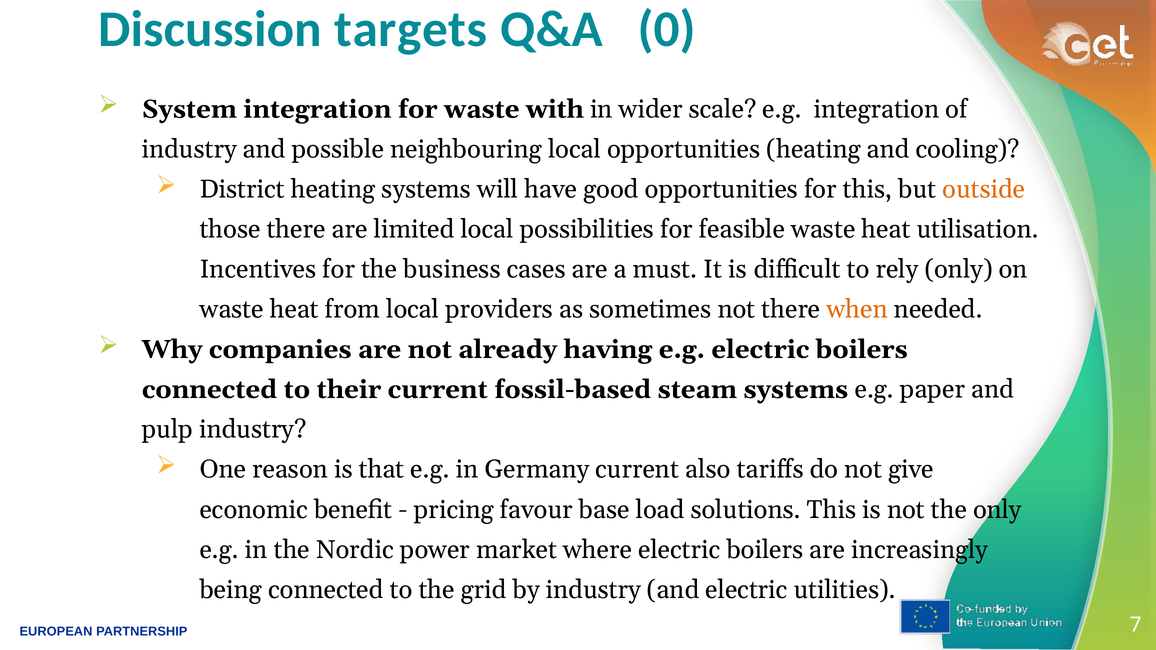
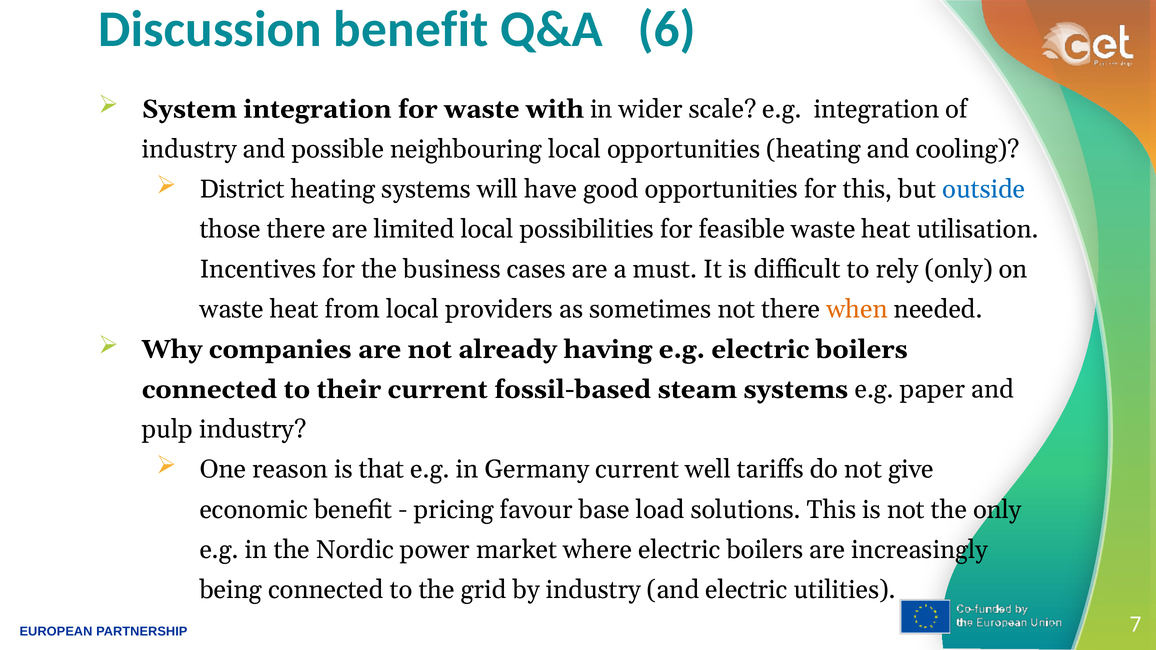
Discussion targets: targets -> benefit
0: 0 -> 6
outside colour: orange -> blue
also: also -> well
